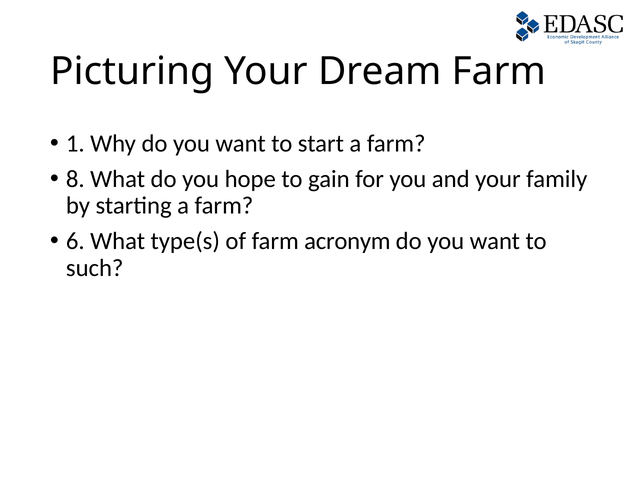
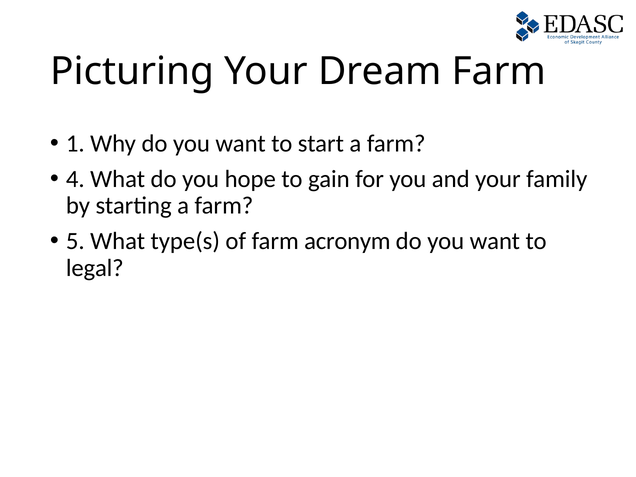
8: 8 -> 4
6: 6 -> 5
such: such -> legal
